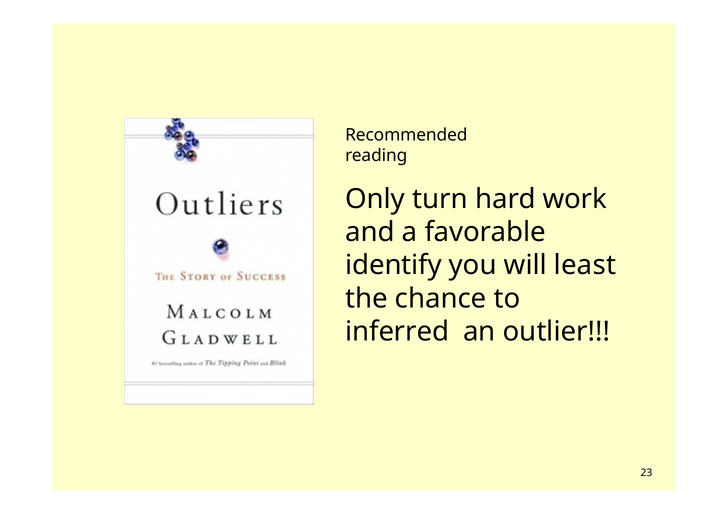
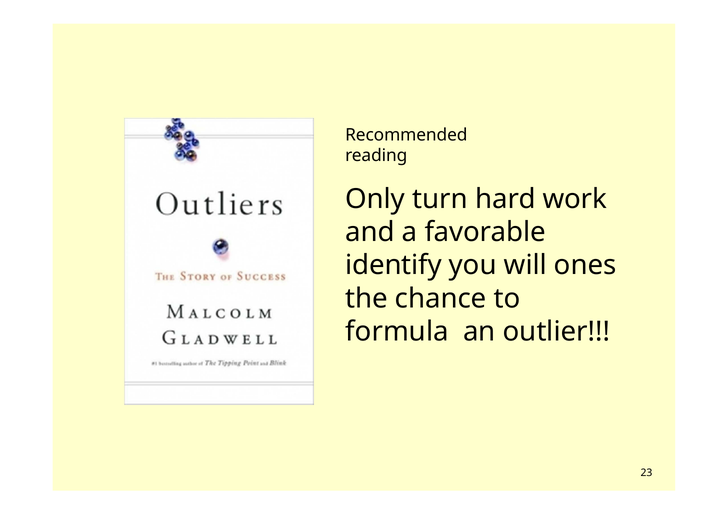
least: least -> ones
inferred: inferred -> formula
